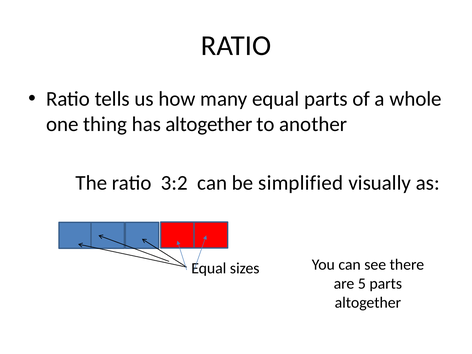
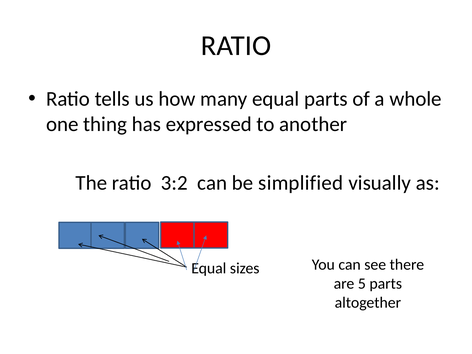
has altogether: altogether -> expressed
